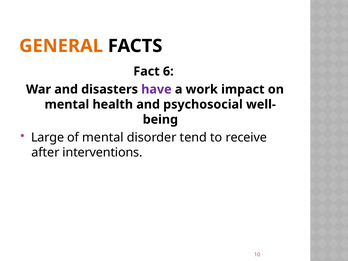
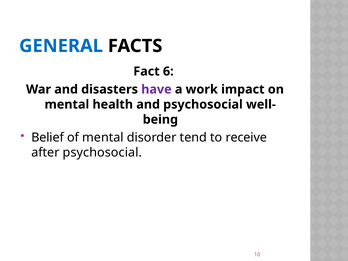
GENERAL colour: orange -> blue
Large: Large -> Belief
after interventions: interventions -> psychosocial
